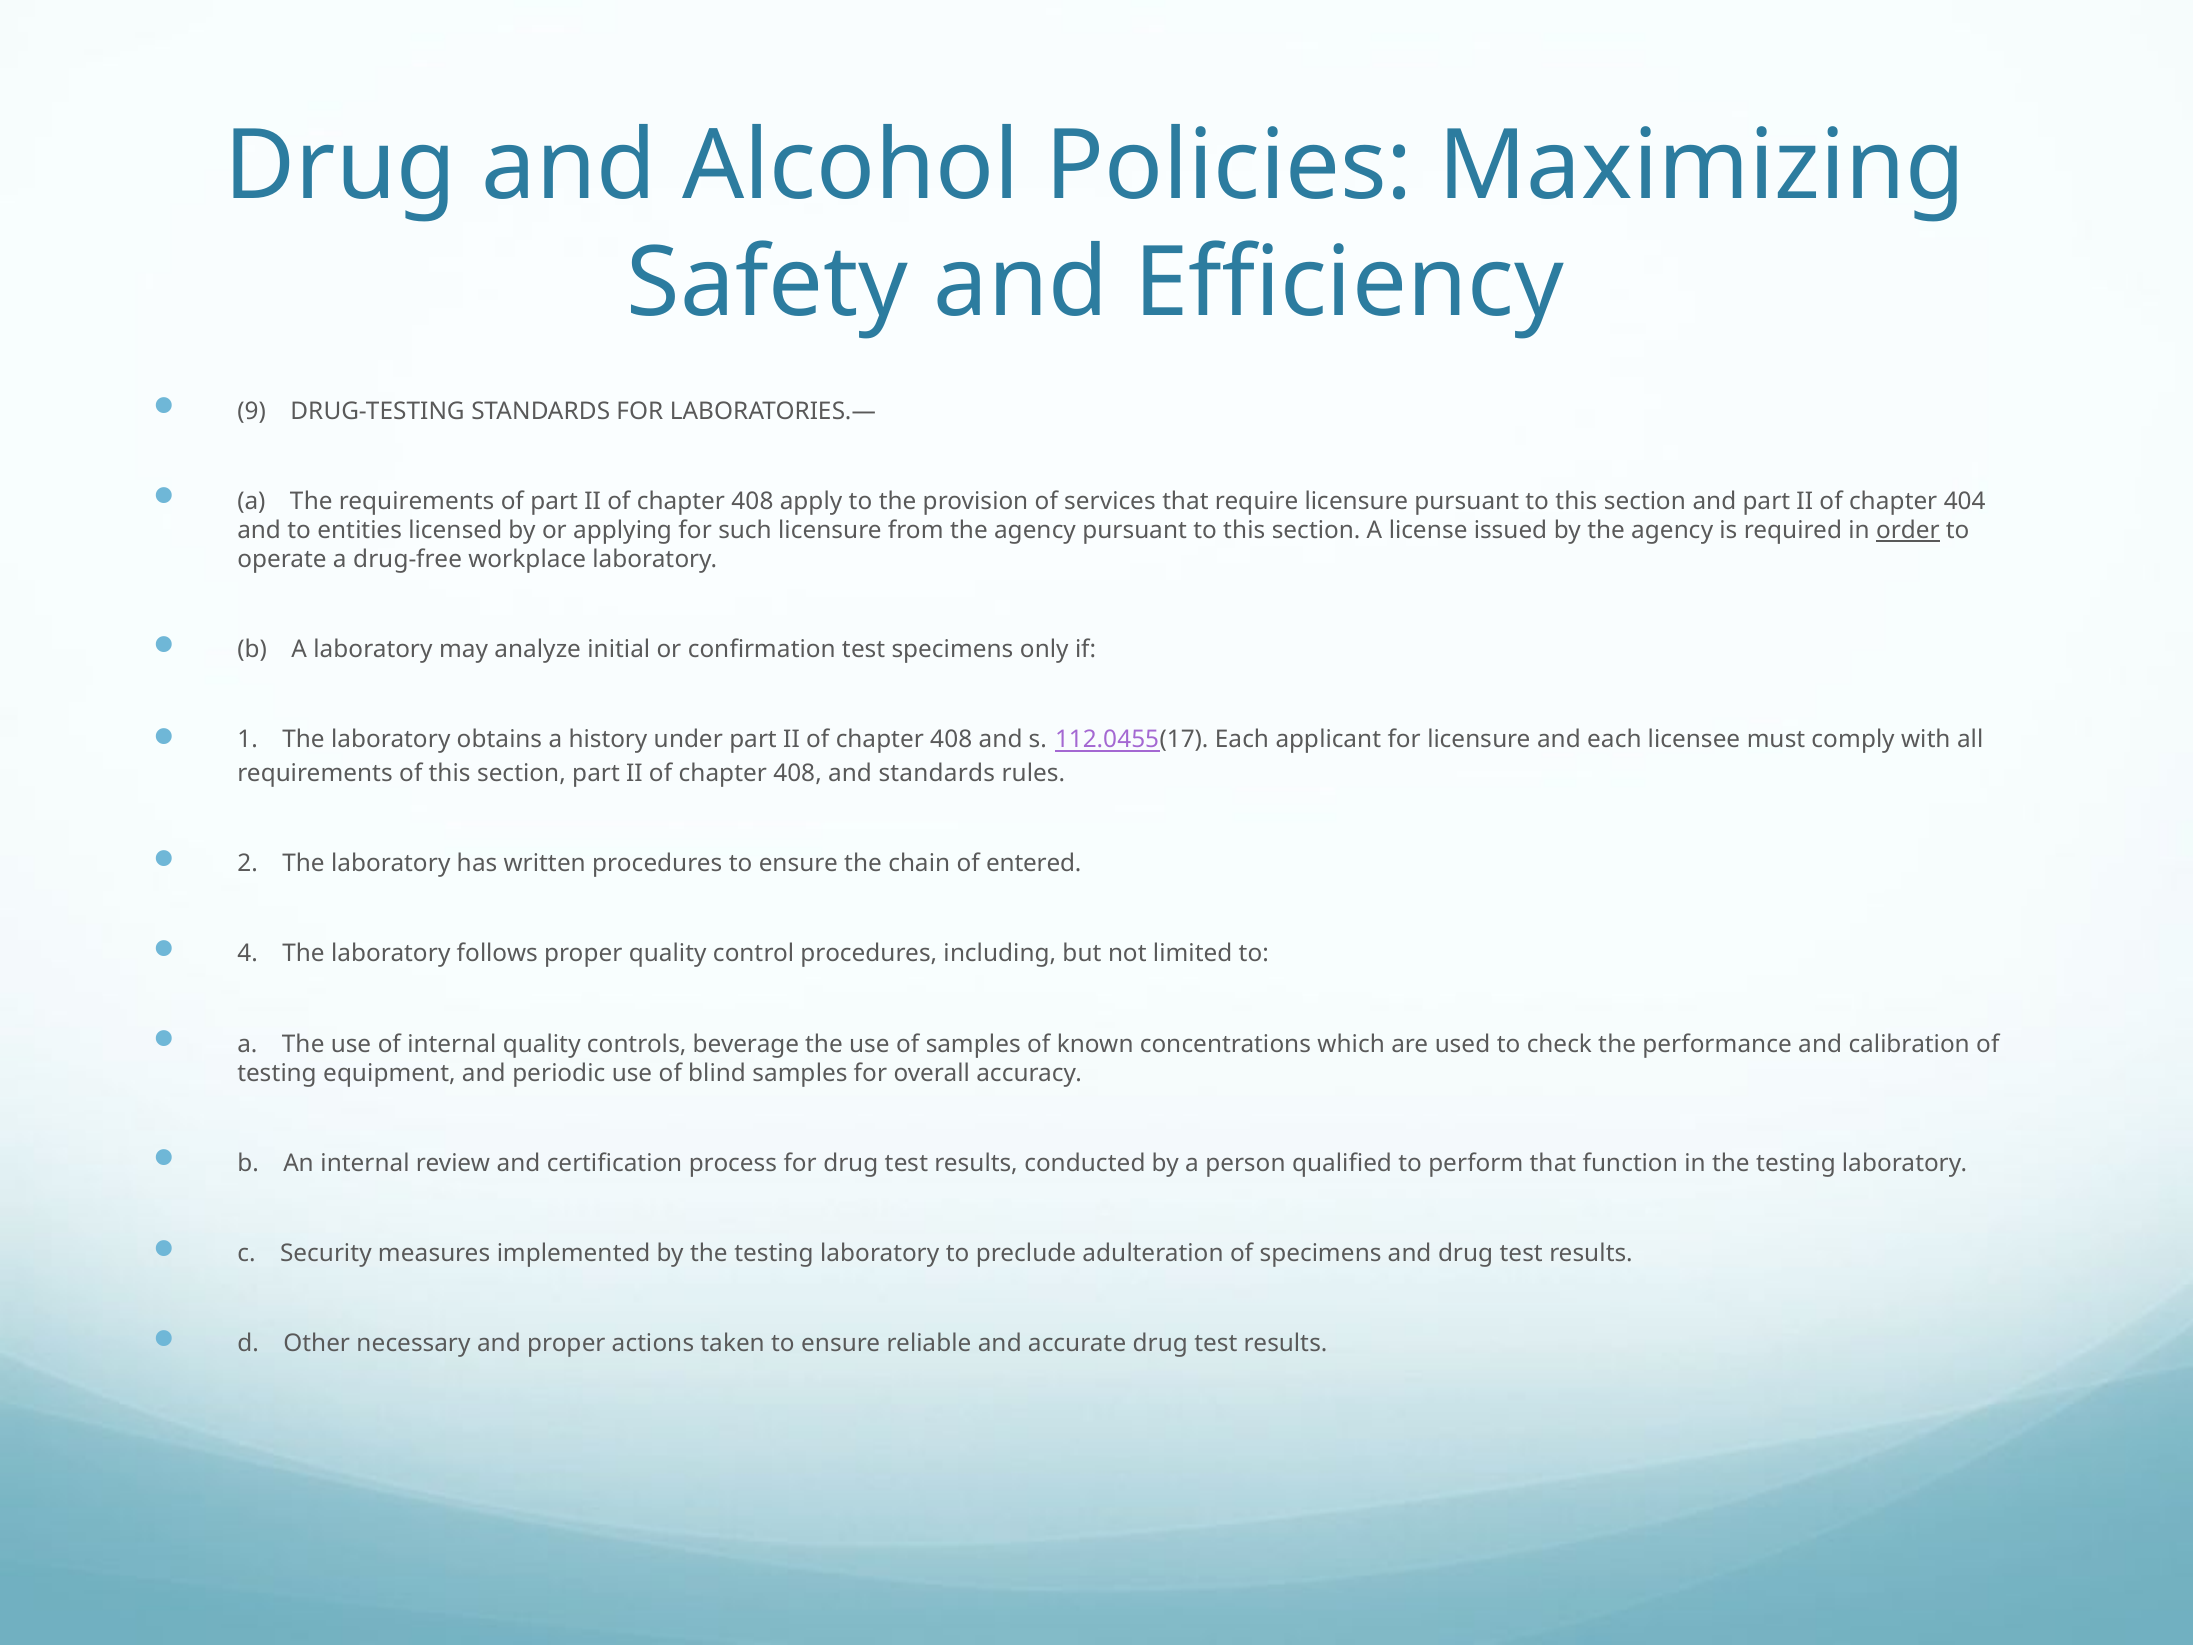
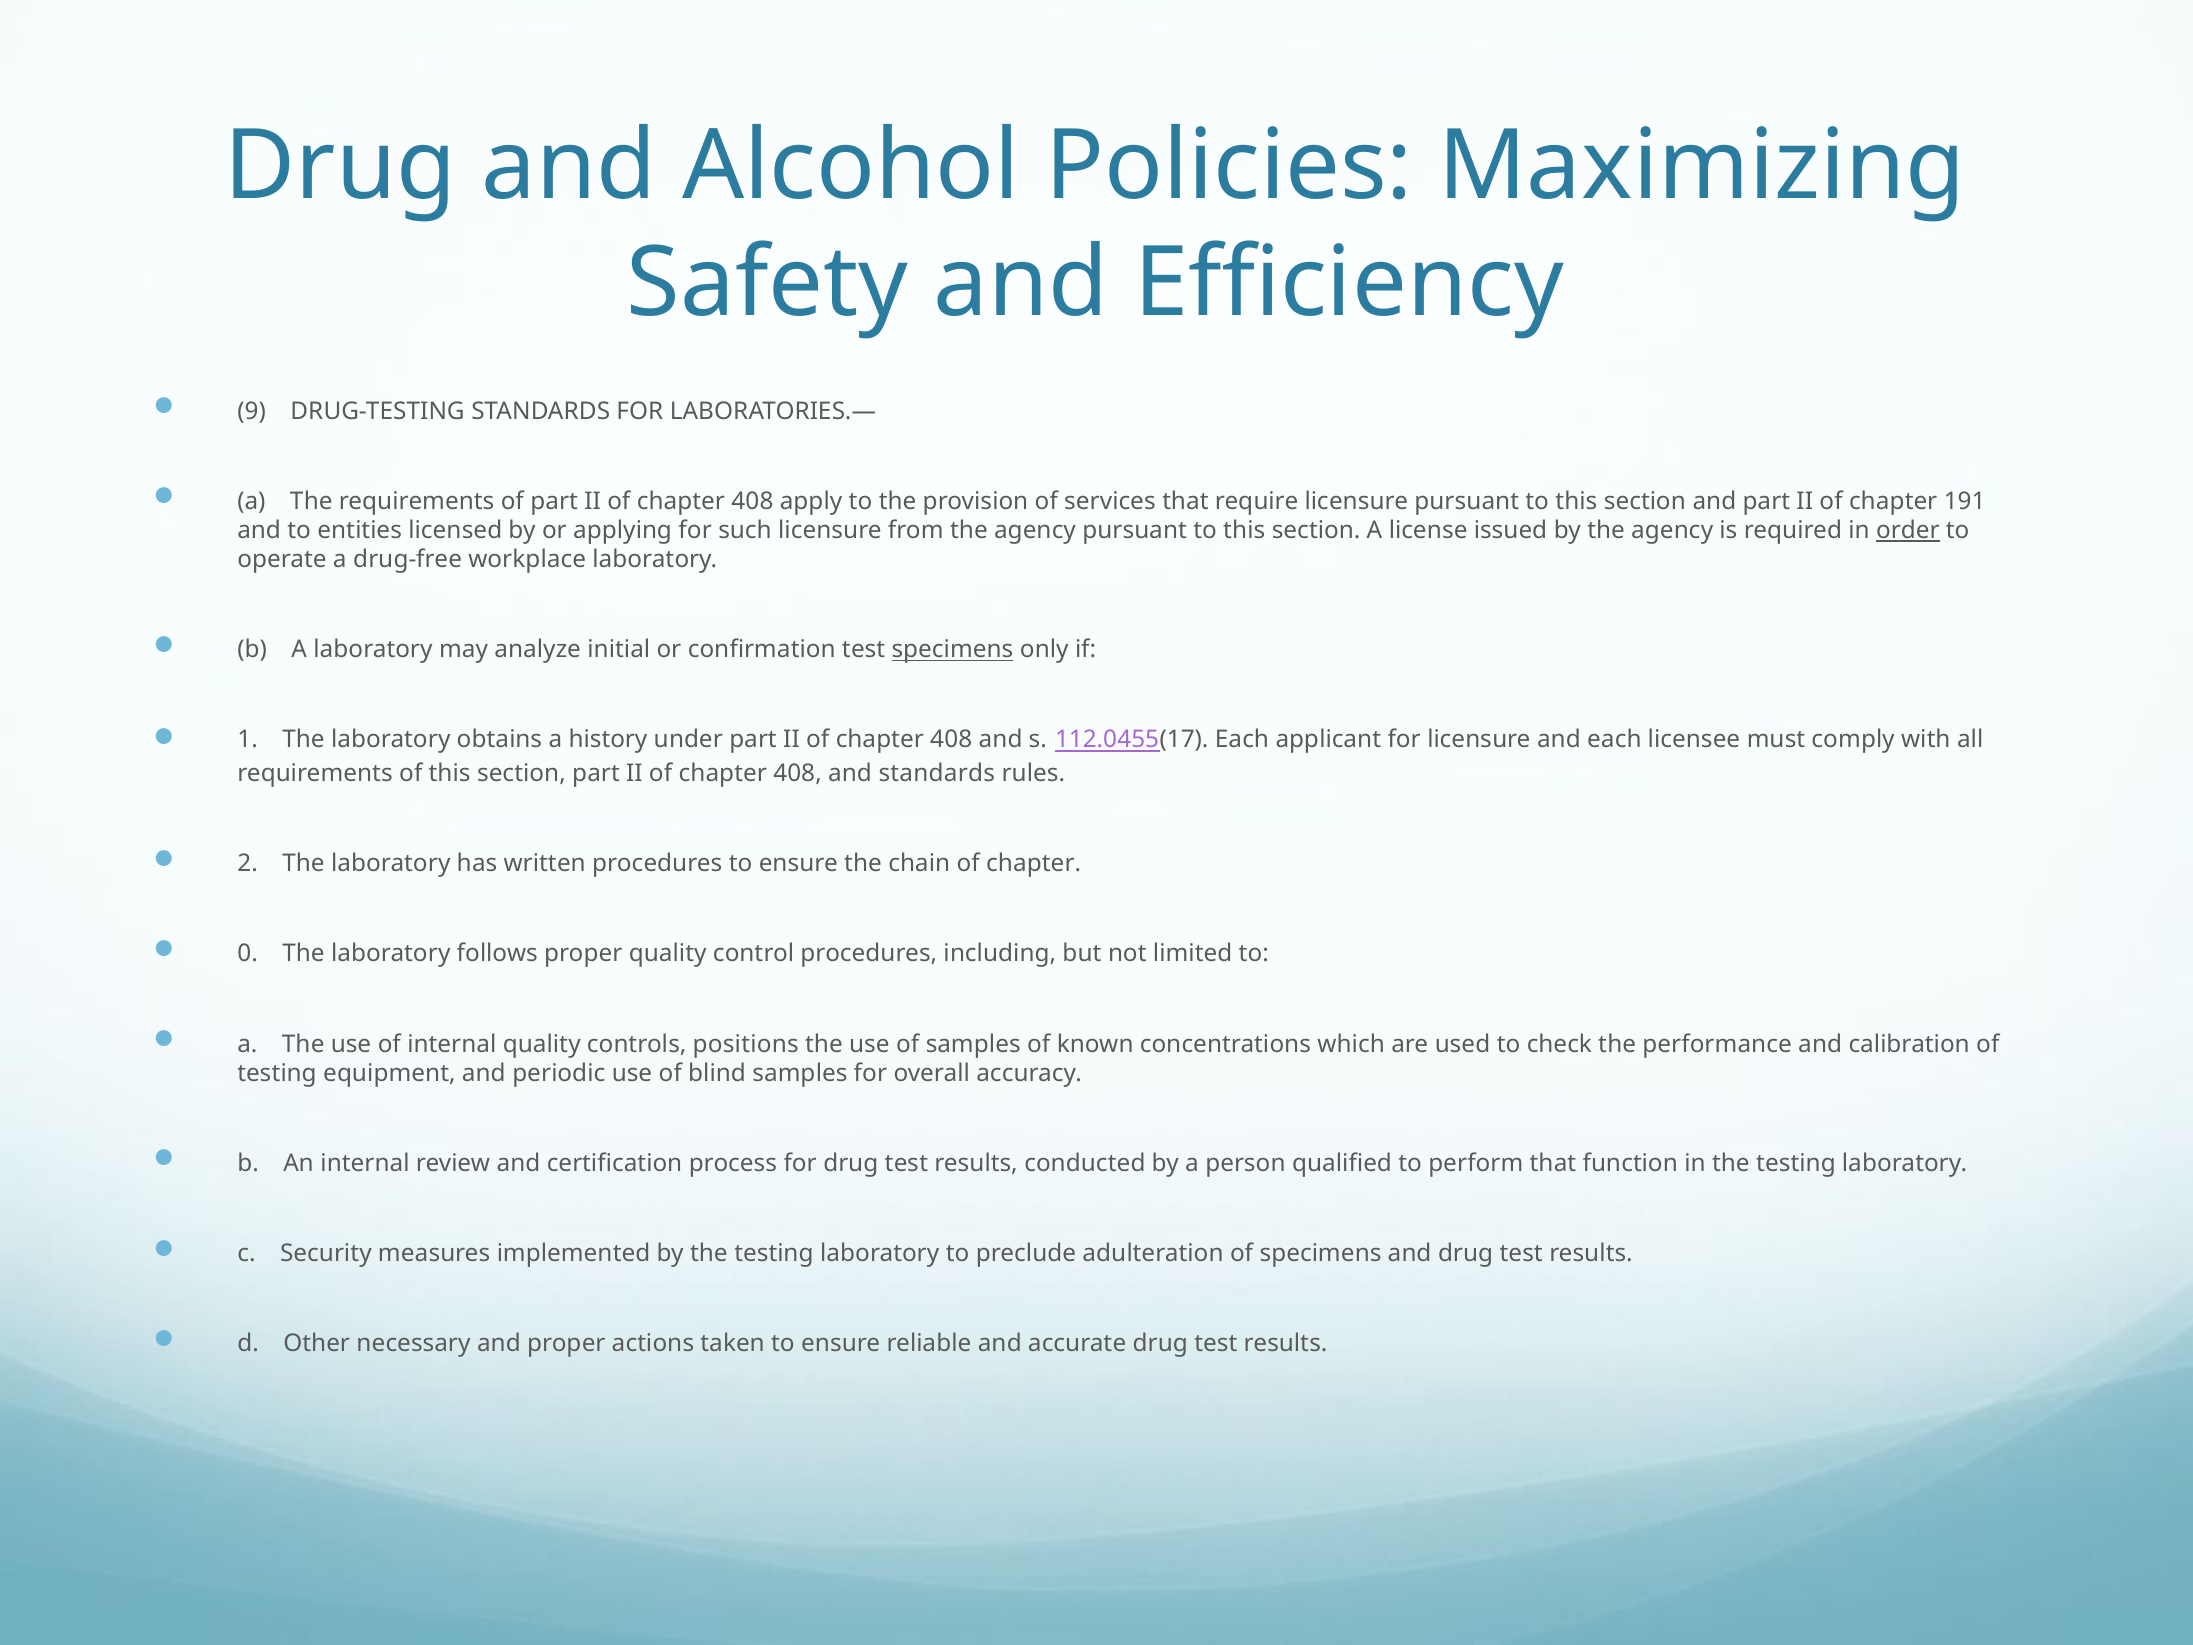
404: 404 -> 191
specimens at (952, 650) underline: none -> present
chain of entered: entered -> chapter
4: 4 -> 0
beverage: beverage -> positions
